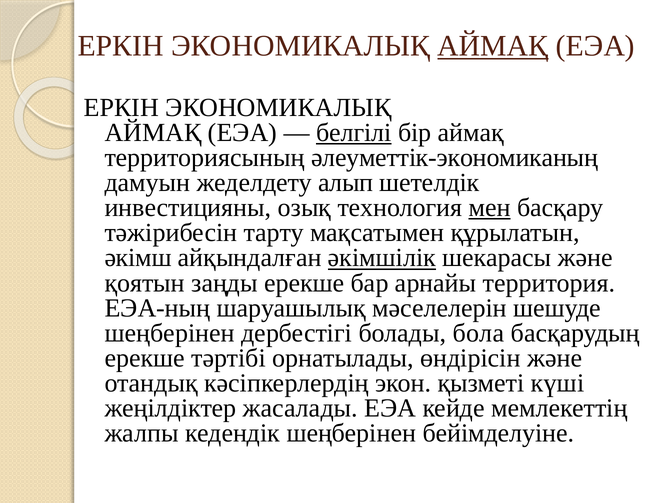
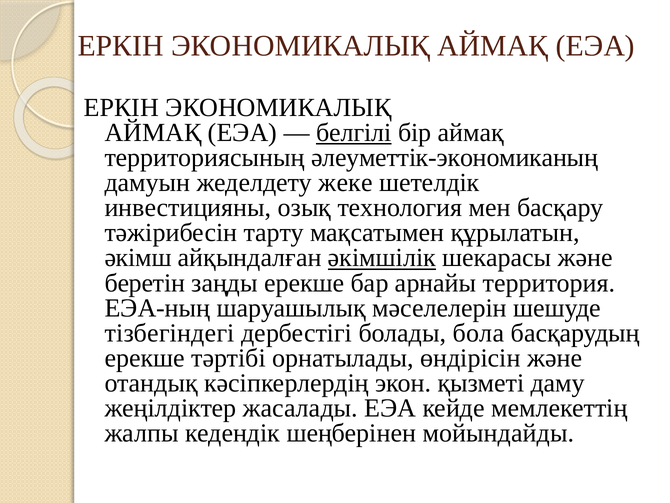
АЙМАҚ at (493, 46) underline: present -> none
алып: алып -> жеке
мен underline: present -> none
қоятын: қоятын -> беретін
шеңберінен at (170, 333): шеңберінен -> тізбегіндегі
күші: күші -> даму
бейімделуіне: бейімделуіне -> мойындайды
